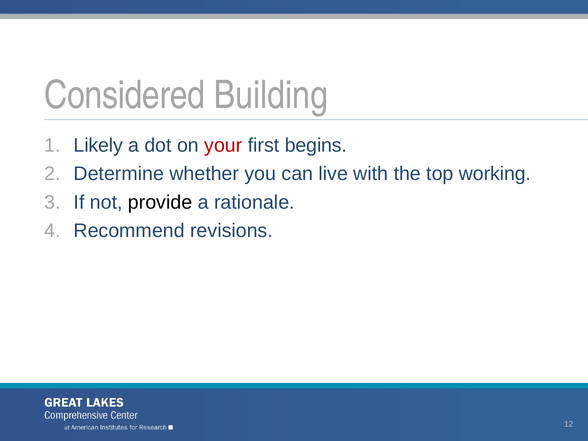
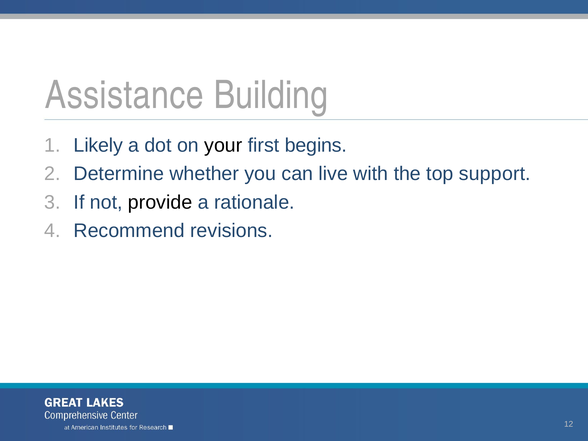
Considered: Considered -> Assistance
your colour: red -> black
working: working -> support
